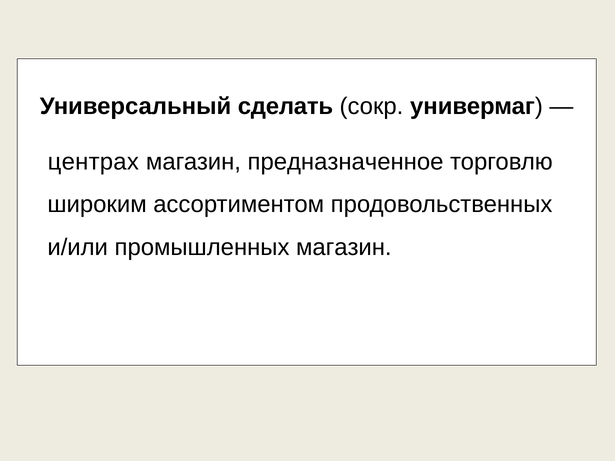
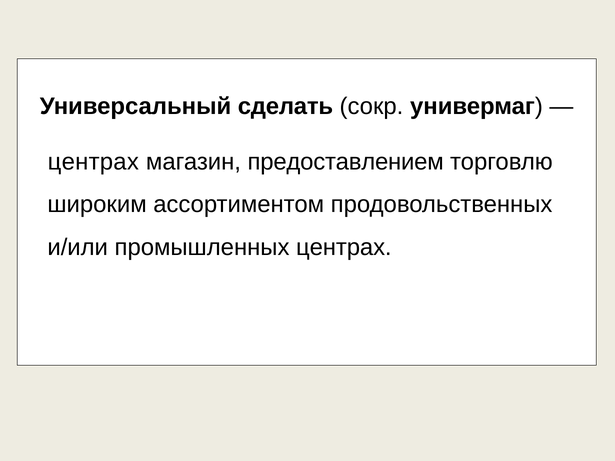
предназначенное: предназначенное -> предоставлением
промышленных магазин: магазин -> центрах
